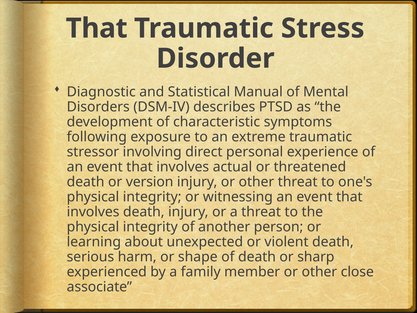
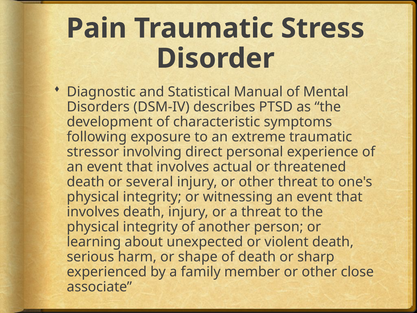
That at (97, 28): That -> Pain
version: version -> several
